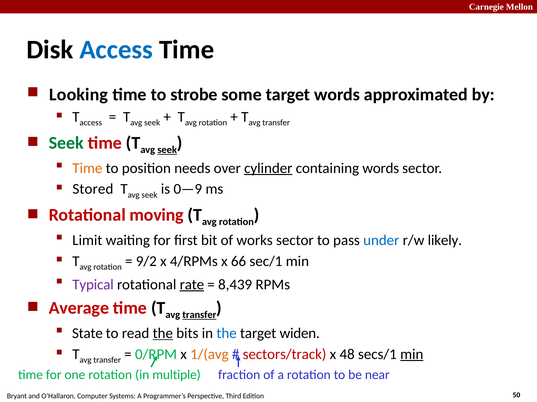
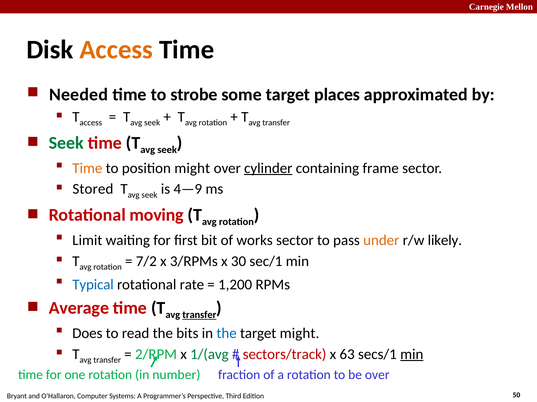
Access at (116, 50) colour: blue -> orange
Looking: Looking -> Needed
target words: words -> places
seek at (167, 150) underline: present -> none
position needs: needs -> might
containing words: words -> frame
0—9: 0—9 -> 4—9
under colour: blue -> orange
9/2: 9/2 -> 7/2
4/RPMs: 4/RPMs -> 3/RPMs
66: 66 -> 30
Typical colour: purple -> blue
rate underline: present -> none
8,439: 8,439 -> 1,200
State: State -> Does
the at (163, 334) underline: present -> none
target widen: widen -> might
0/RPM: 0/RPM -> 2/RPM
1/(avg colour: orange -> green
48: 48 -> 63
multiple: multiple -> number
be near: near -> over
